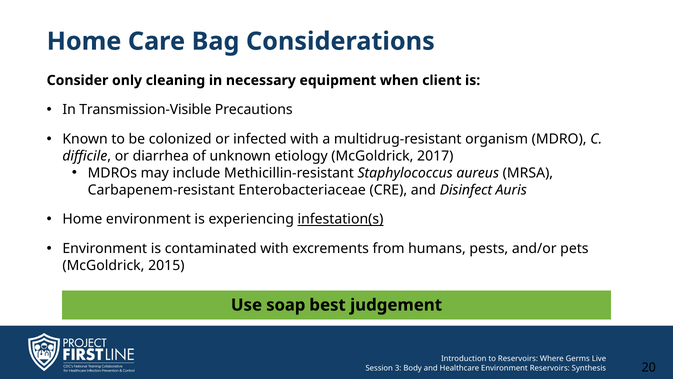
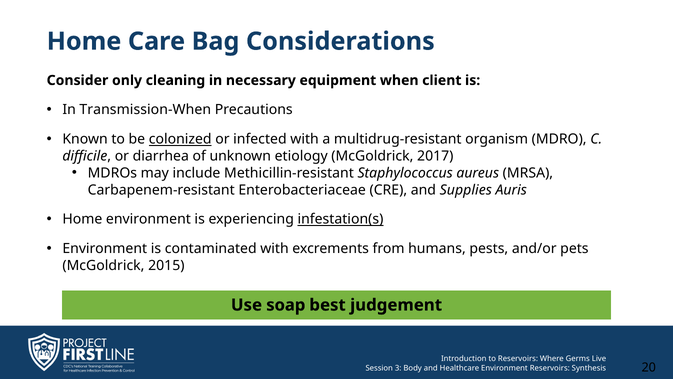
Transmission-Visible: Transmission-Visible -> Transmission-When
colonized underline: none -> present
Disinfect: Disinfect -> Supplies
